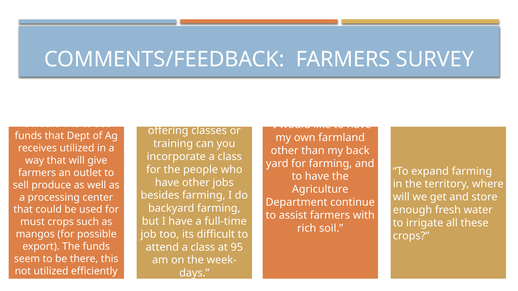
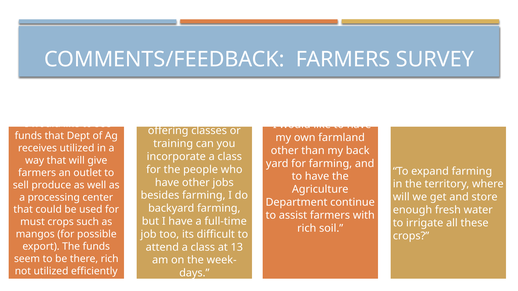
95: 95 -> 13
there this: this -> rich
